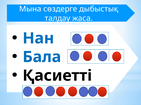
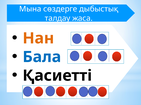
Нан colour: blue -> orange
